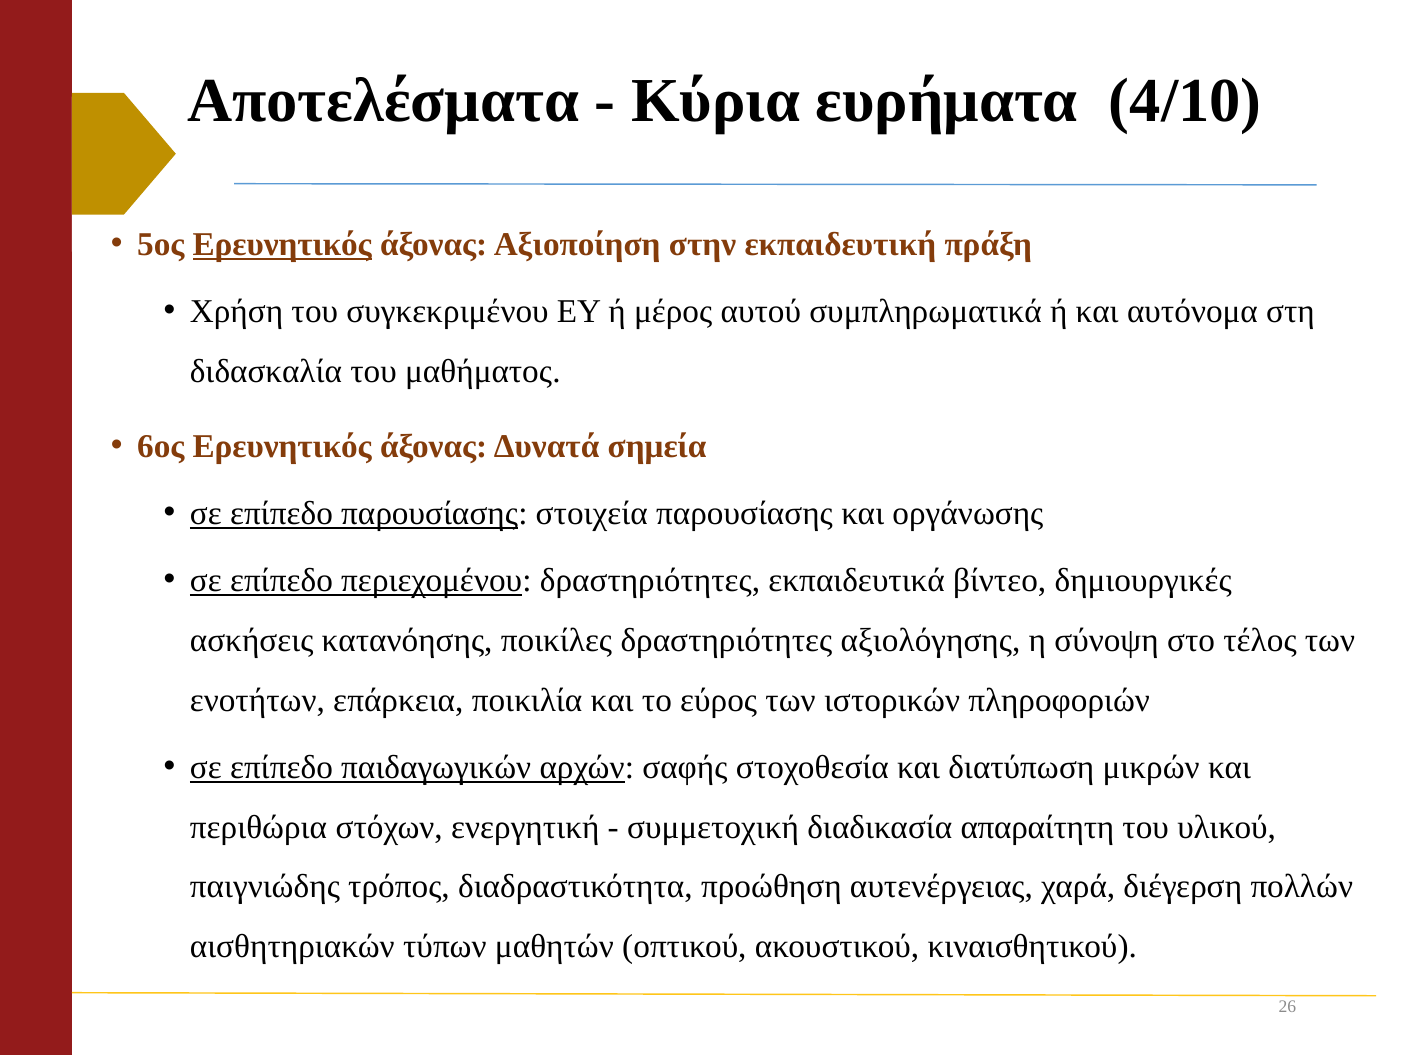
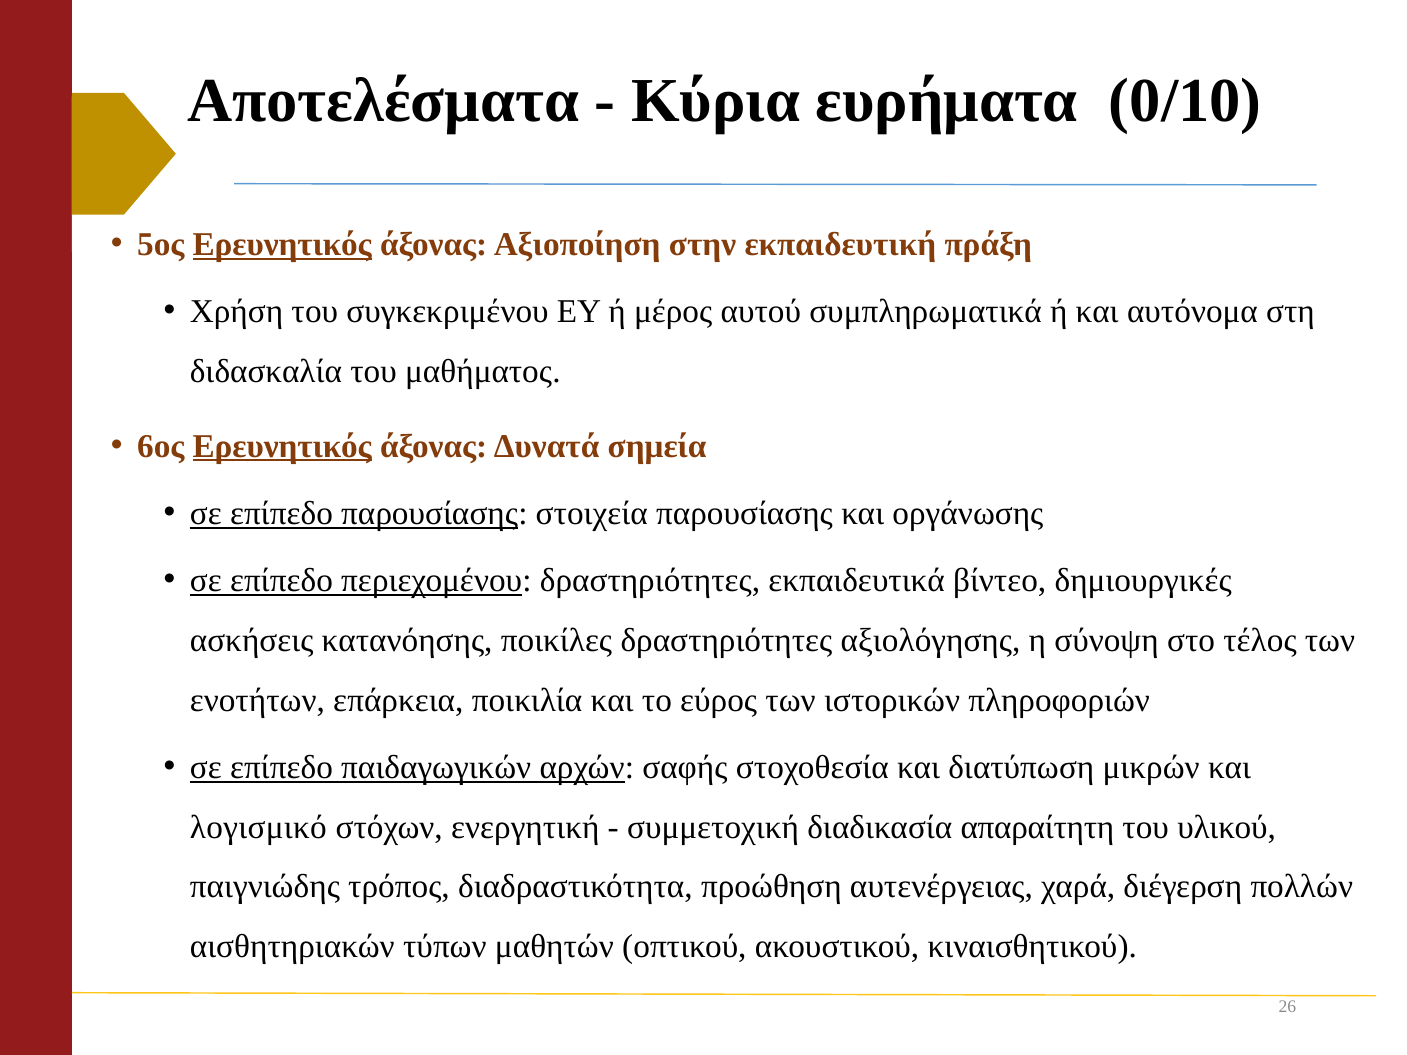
4/10: 4/10 -> 0/10
Ερευνητικός at (282, 446) underline: none -> present
περιθώρια: περιθώρια -> λογισμικό
